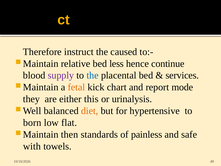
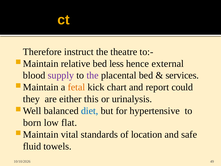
caused: caused -> theatre
continue: continue -> external
the at (93, 75) colour: blue -> purple
mode: mode -> could
diet colour: orange -> blue
then: then -> vital
painless: painless -> location
with: with -> fluid
